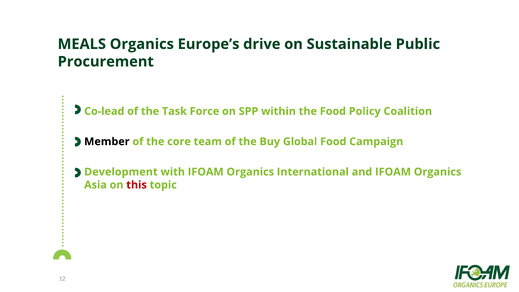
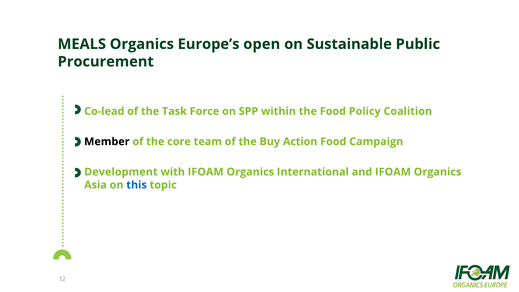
drive: drive -> open
Global: Global -> Action
this colour: red -> blue
